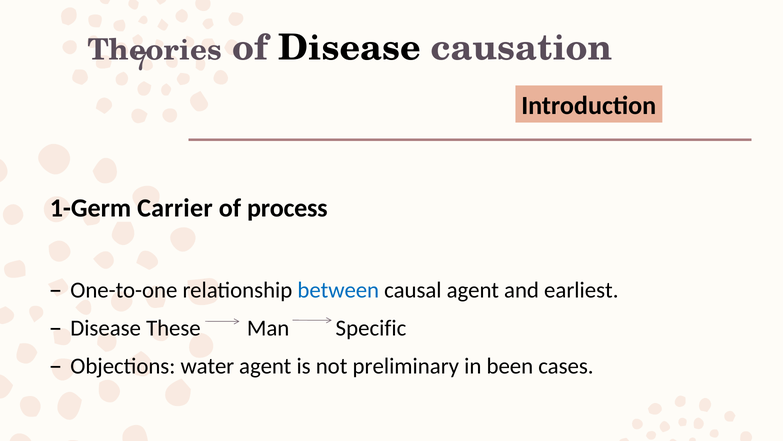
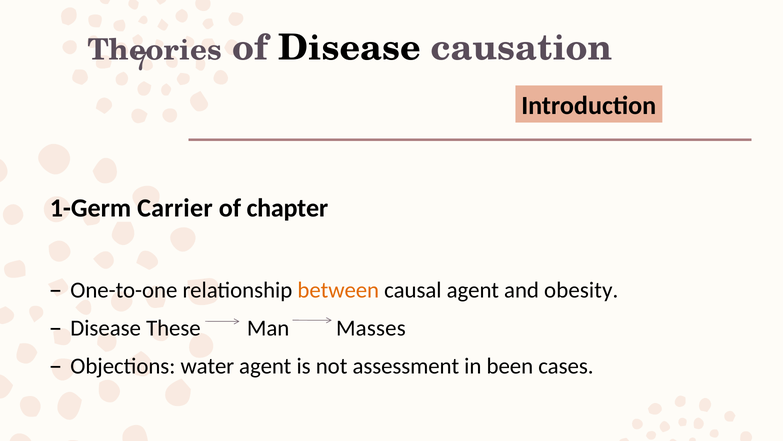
process: process -> chapter
between colour: blue -> orange
earliest: earliest -> obesity
Specific: Specific -> Masses
preliminary: preliminary -> assessment
